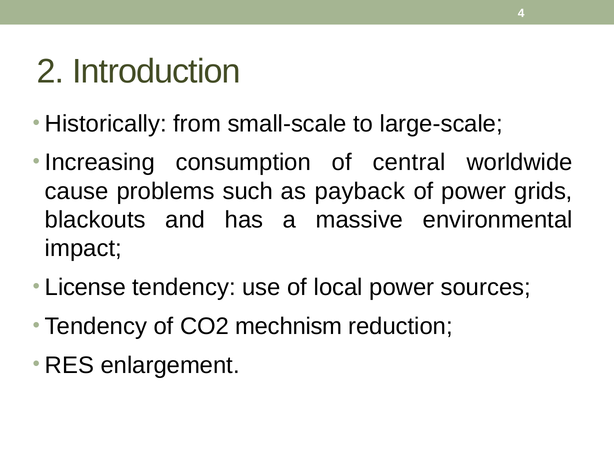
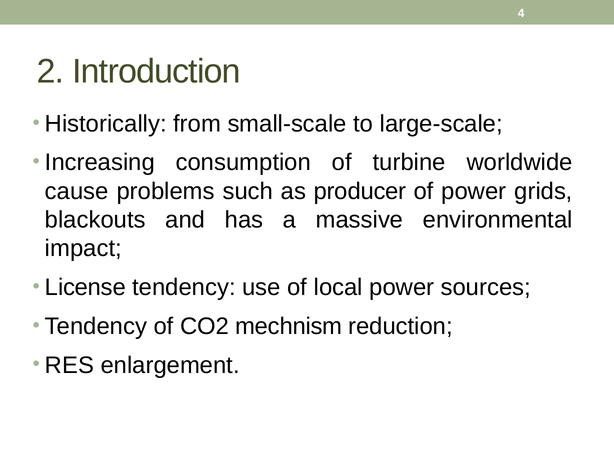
central: central -> turbine
payback: payback -> producer
